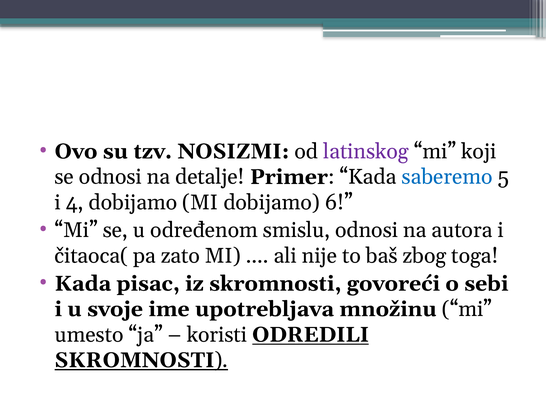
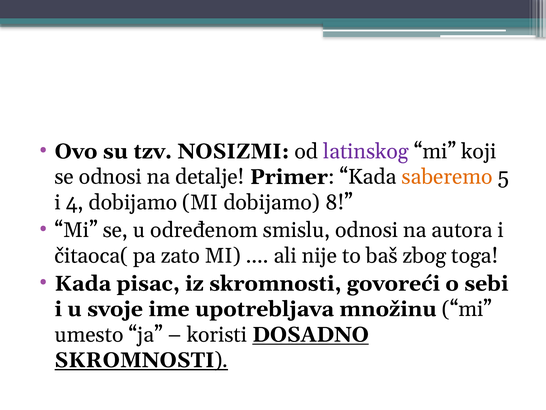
saberemo colour: blue -> orange
6: 6 -> 8
ODREDILI: ODREDILI -> DOSADNO
